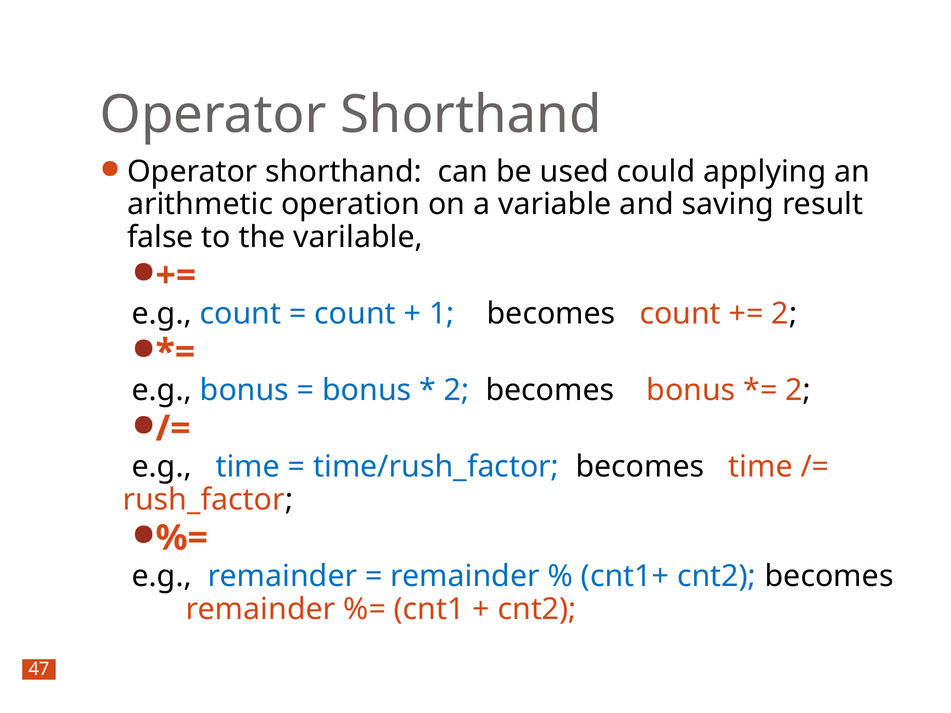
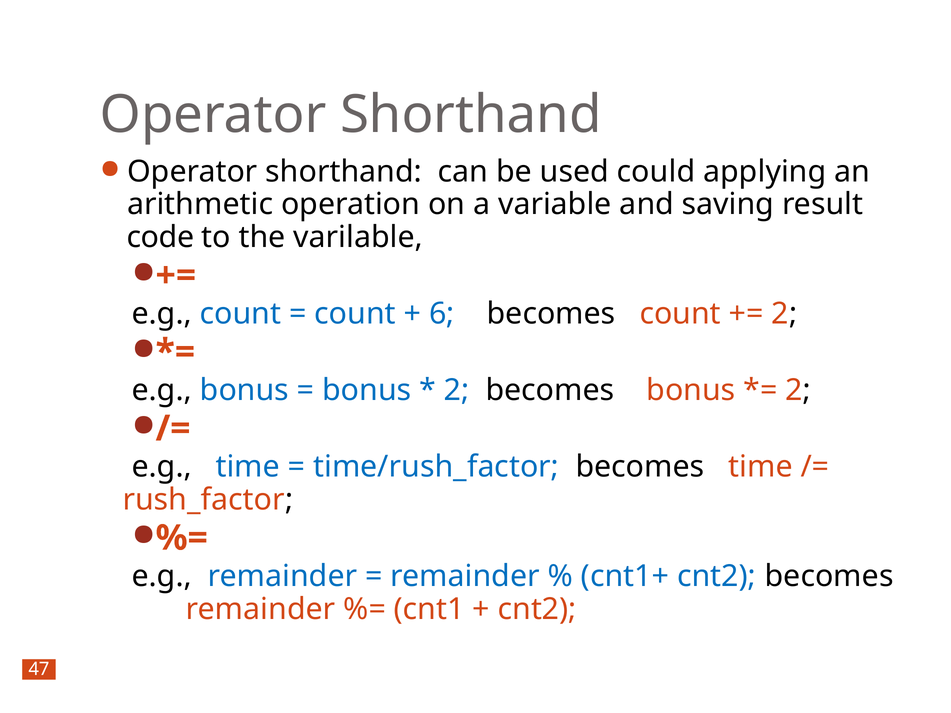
false: false -> code
1: 1 -> 6
